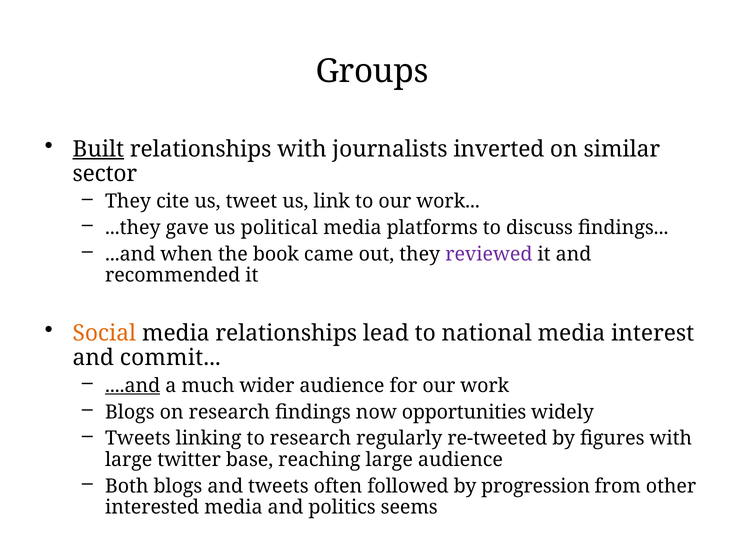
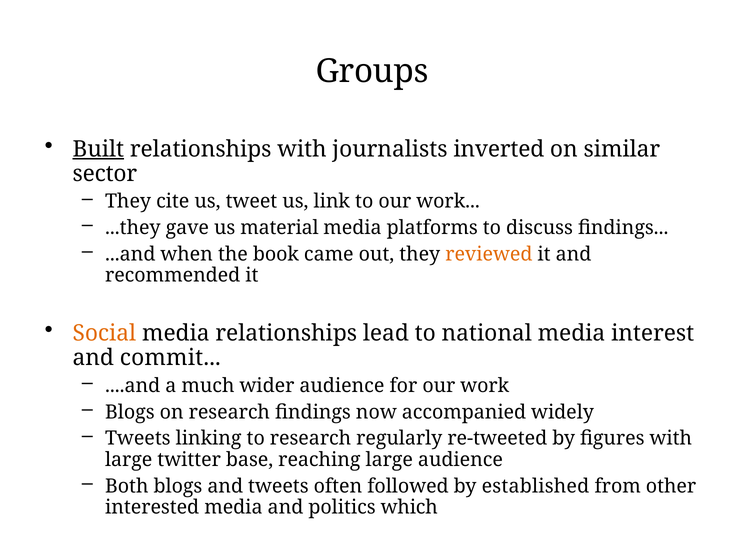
political: political -> material
reviewed colour: purple -> orange
....and underline: present -> none
opportunities: opportunities -> accompanied
progression: progression -> established
seems: seems -> which
